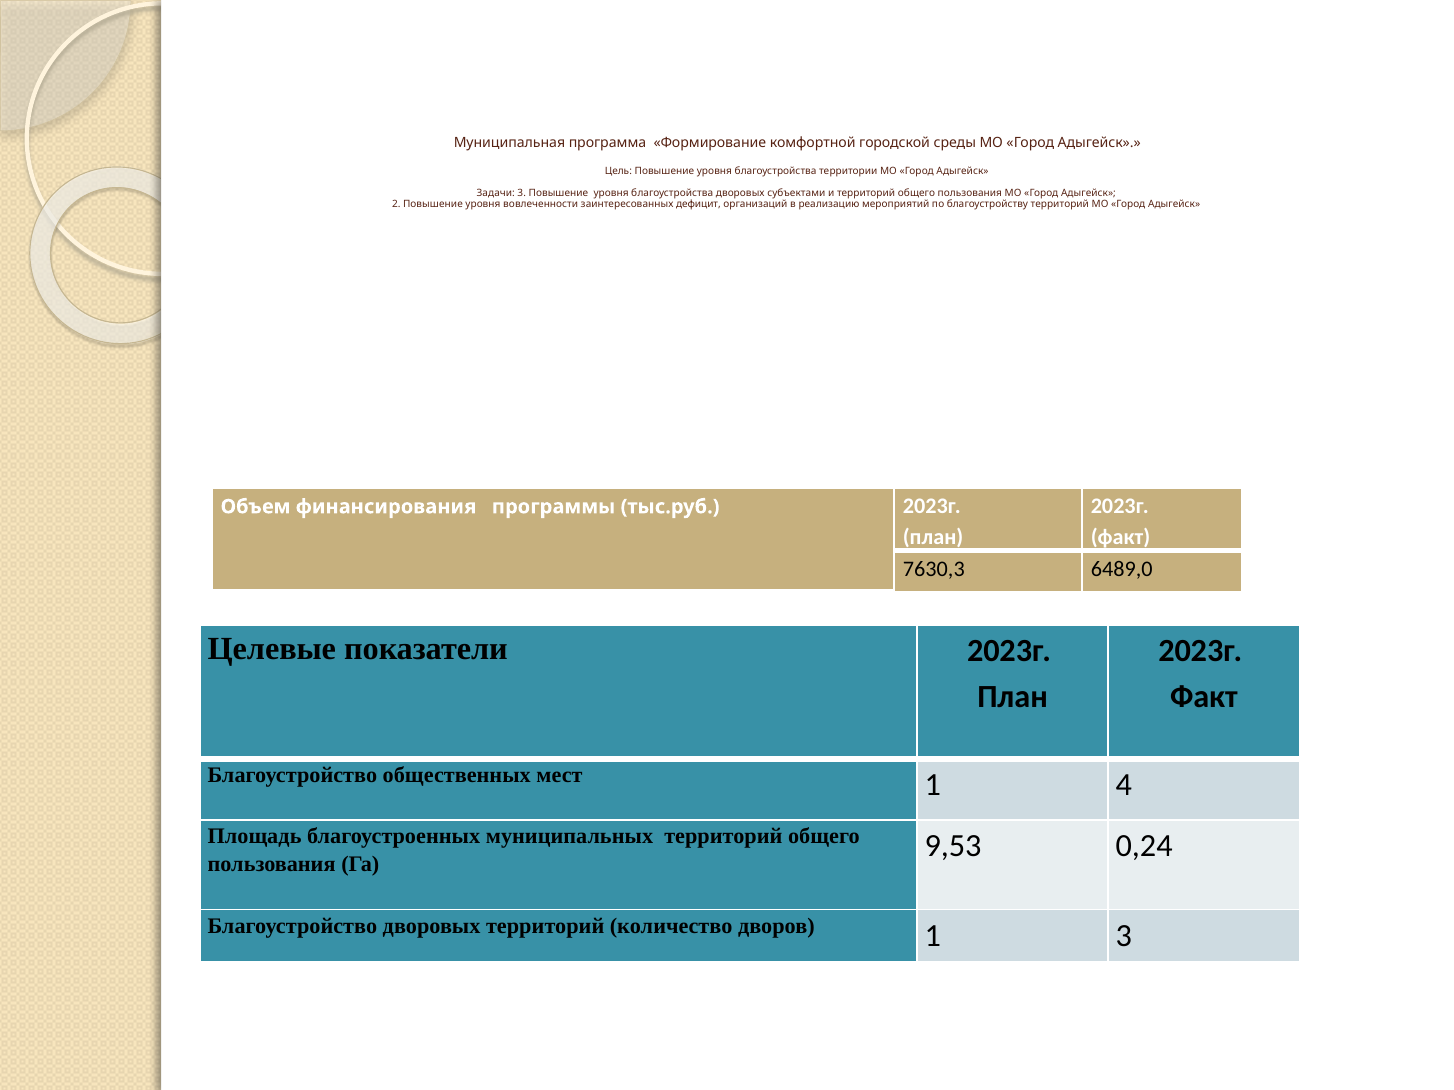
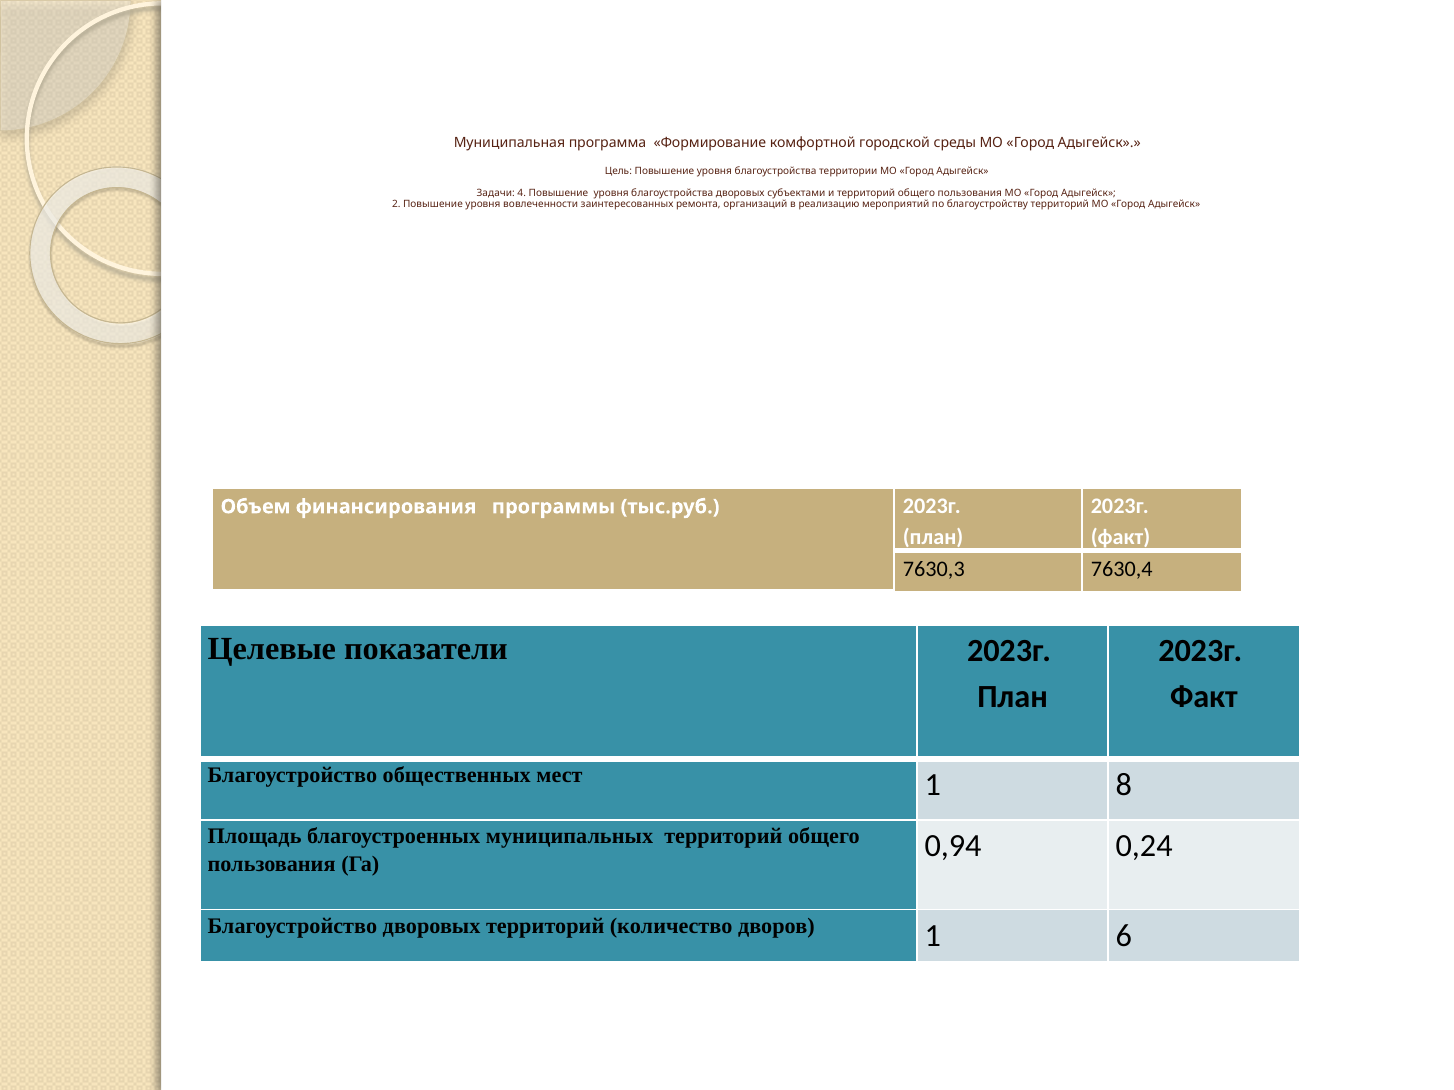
Задачи 3: 3 -> 4
дефицит: дефицит -> ремонта
6489,0: 6489,0 -> 7630,4
4: 4 -> 8
9,53: 9,53 -> 0,94
1 3: 3 -> 6
